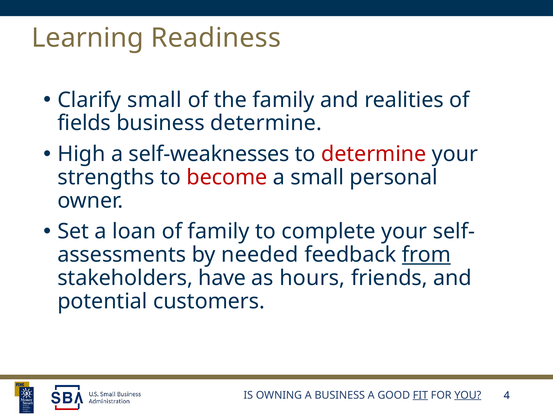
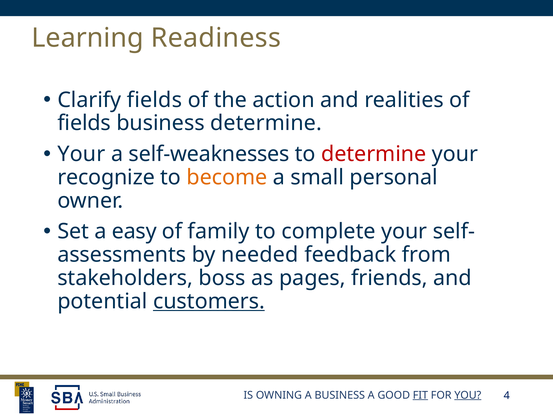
Clarify small: small -> fields
the family: family -> action
High at (81, 154): High -> Your
strengths: strengths -> recognize
become colour: red -> orange
loan: loan -> easy
from underline: present -> none
have: have -> boss
hours: hours -> pages
customers underline: none -> present
